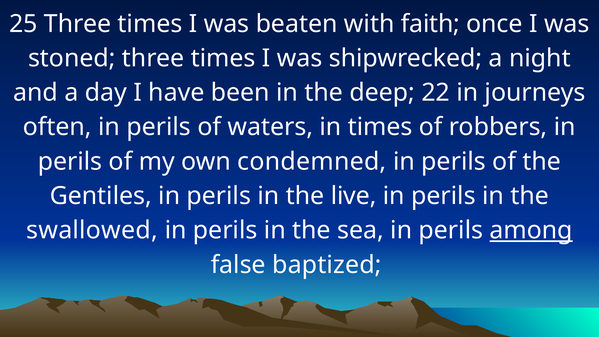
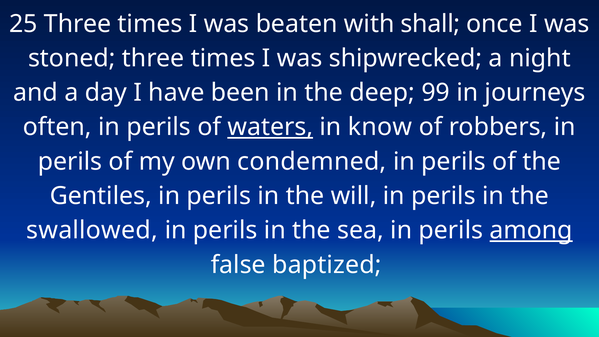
faith: faith -> shall
22: 22 -> 99
waters underline: none -> present
in times: times -> know
live: live -> will
